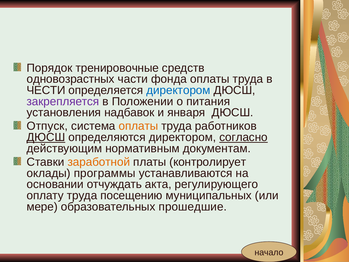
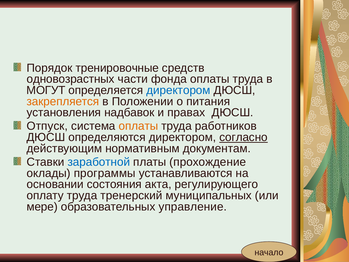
ЧЕСТИ: ЧЕСТИ -> МОГУТ
закрепляется colour: purple -> orange
января: января -> правах
ДЮСШ at (46, 137) underline: present -> none
заработной colour: orange -> blue
контролирует: контролирует -> прохождение
отчуждать: отчуждать -> состояния
посещению: посещению -> тренерский
прошедшие: прошедшие -> управление
